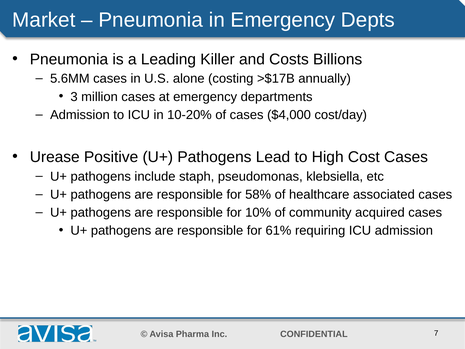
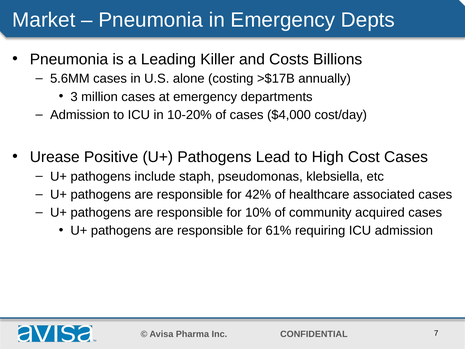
58%: 58% -> 42%
